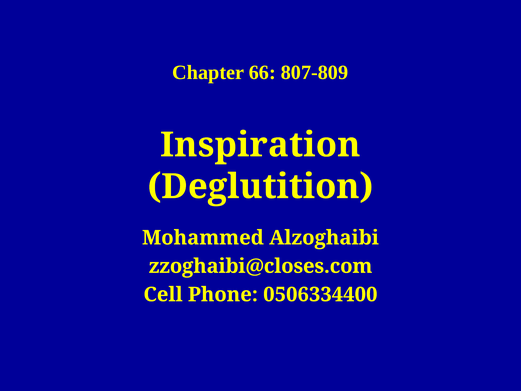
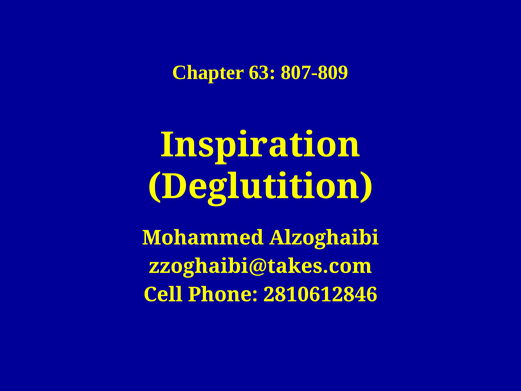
66: 66 -> 63
zzoghaibi@closes.com: zzoghaibi@closes.com -> zzoghaibi@takes.com
0506334400: 0506334400 -> 2810612846
